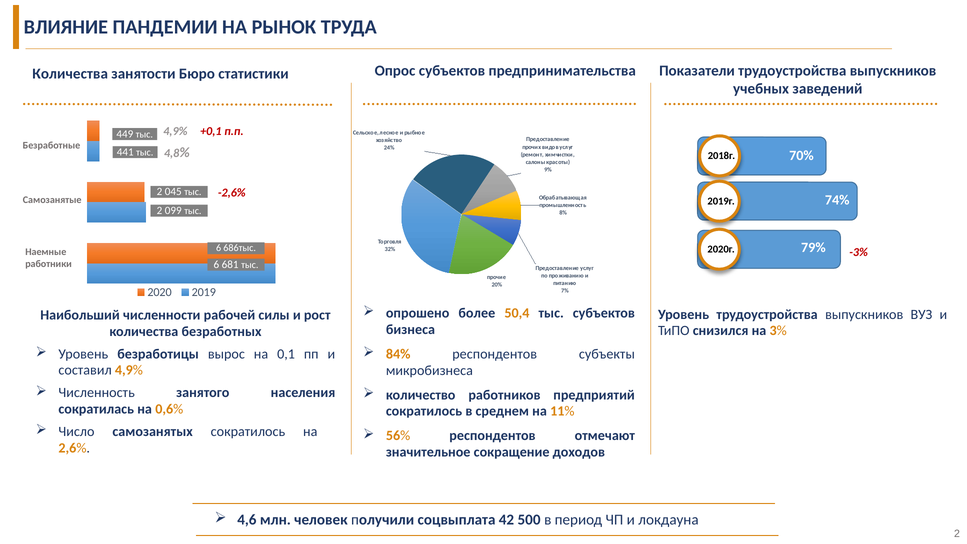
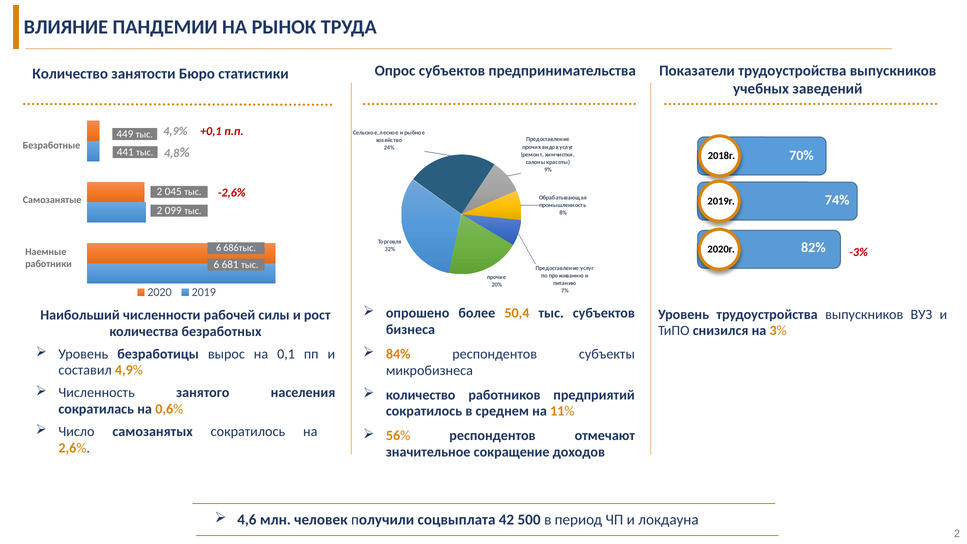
Количества at (70, 74): Количества -> Количество
79%: 79% -> 82%
